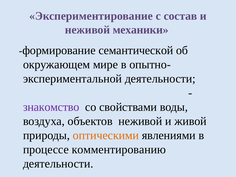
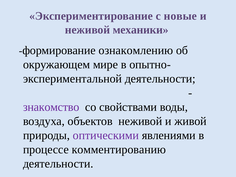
состав: состав -> новые
семантической: семантической -> ознакомлению
оптическими colour: orange -> purple
